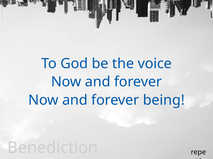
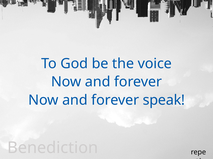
being: being -> speak
